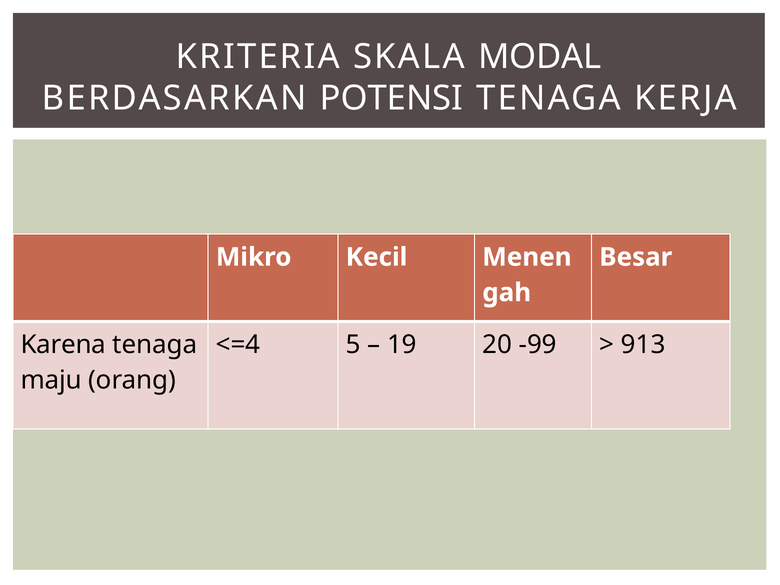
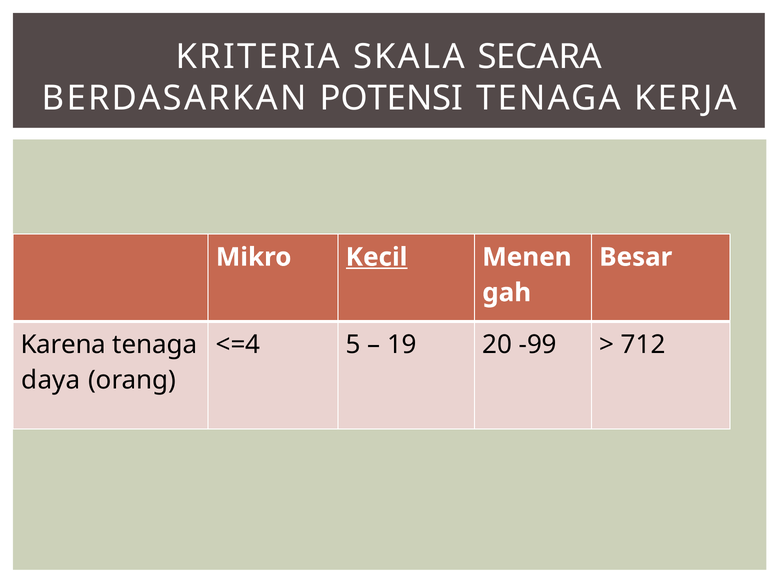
MODAL: MODAL -> SECARA
Kecil underline: none -> present
913: 913 -> 712
maju: maju -> daya
